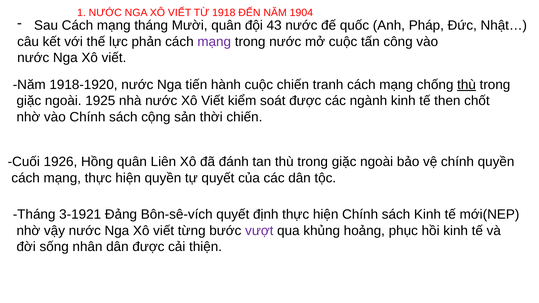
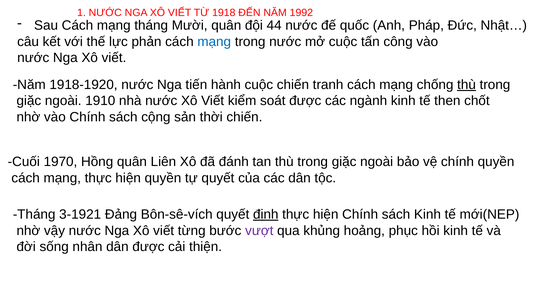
1904: 1904 -> 1992
43: 43 -> 44
mạng at (214, 42) colour: purple -> blue
1925: 1925 -> 1910
1926: 1926 -> 1970
định underline: none -> present
